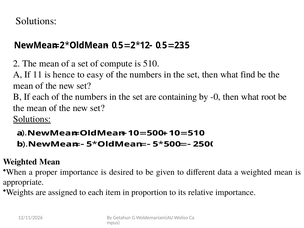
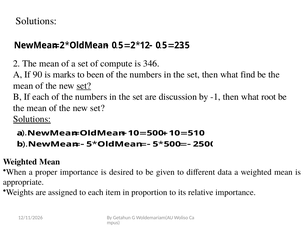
is 510: 510 -> 346
11: 11 -> 90
hence: hence -> marks
easy: easy -> been
set at (84, 86) underline: none -> present
containing: containing -> discussion
-0: -0 -> -1
